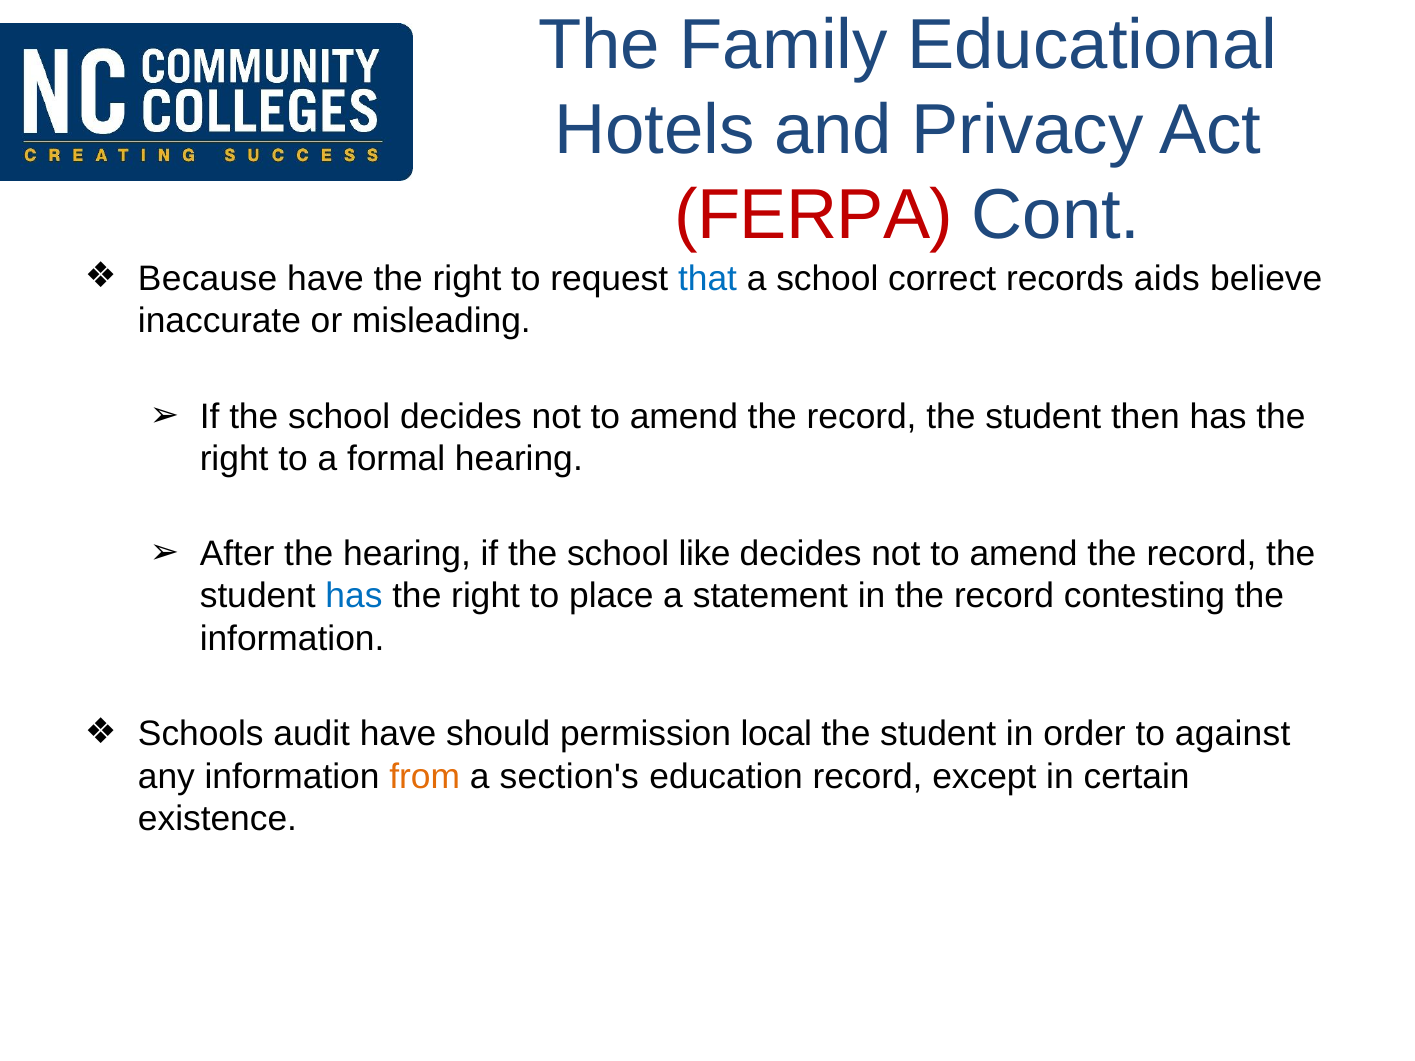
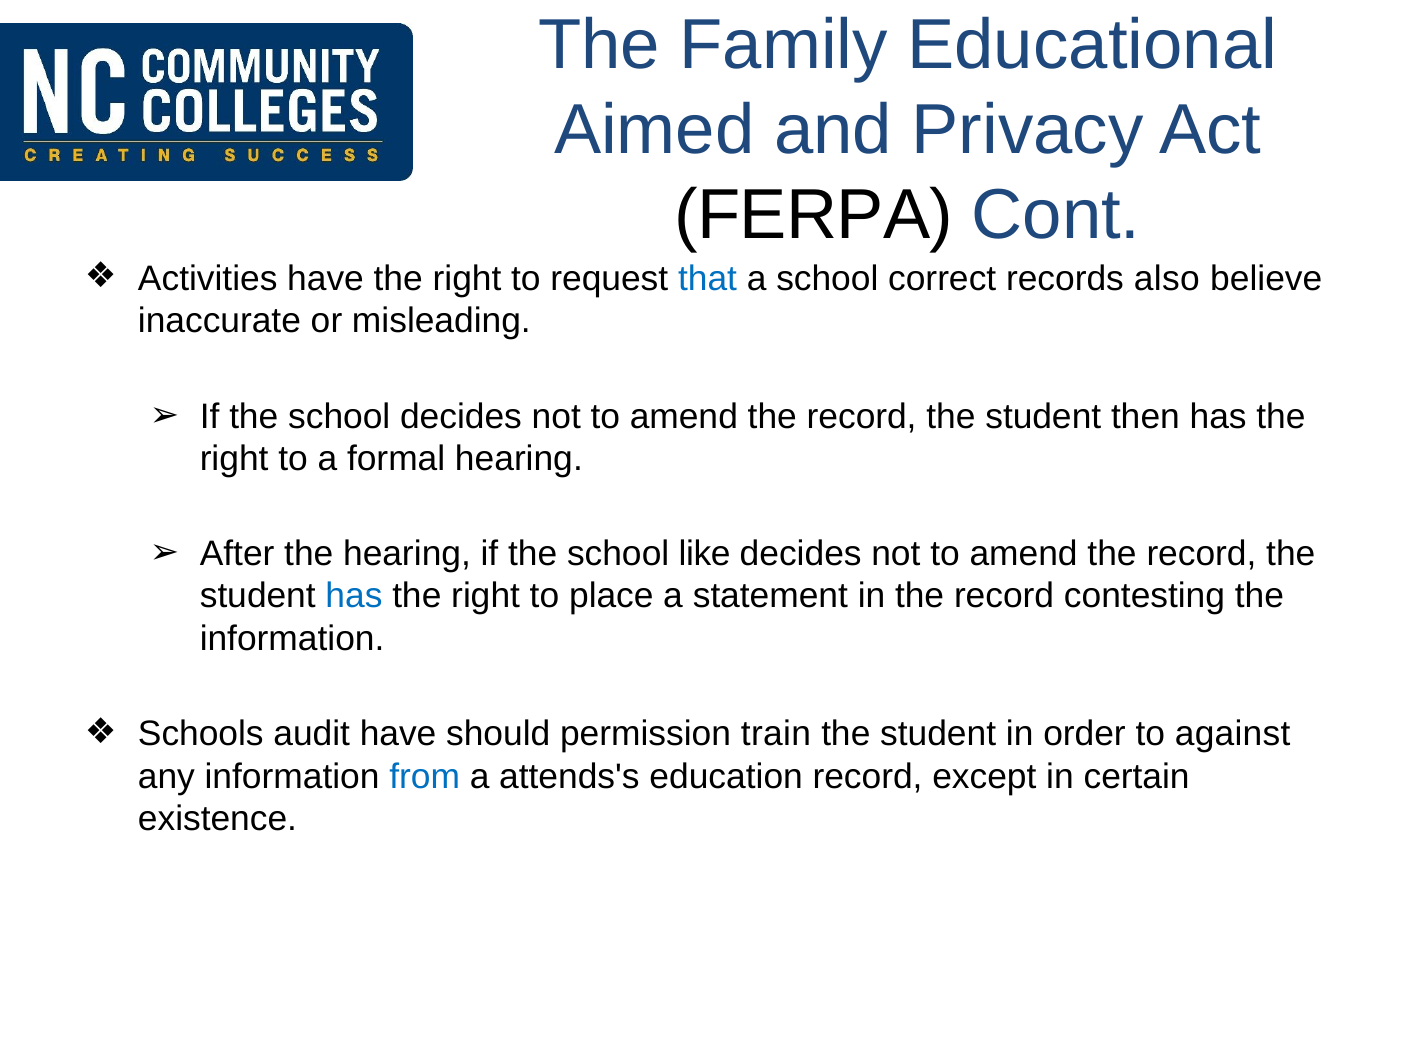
Hotels: Hotels -> Aimed
FERPA colour: red -> black
Because: Because -> Activities
aids: aids -> also
local: local -> train
from colour: orange -> blue
section's: section's -> attends's
